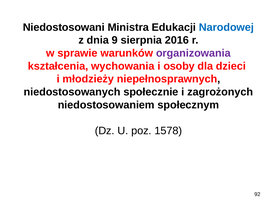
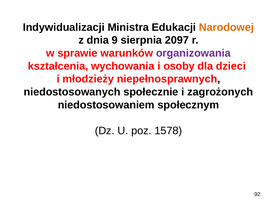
Niedostosowani: Niedostosowani -> Indywidualizacji
Narodowej colour: blue -> orange
2016: 2016 -> 2097
